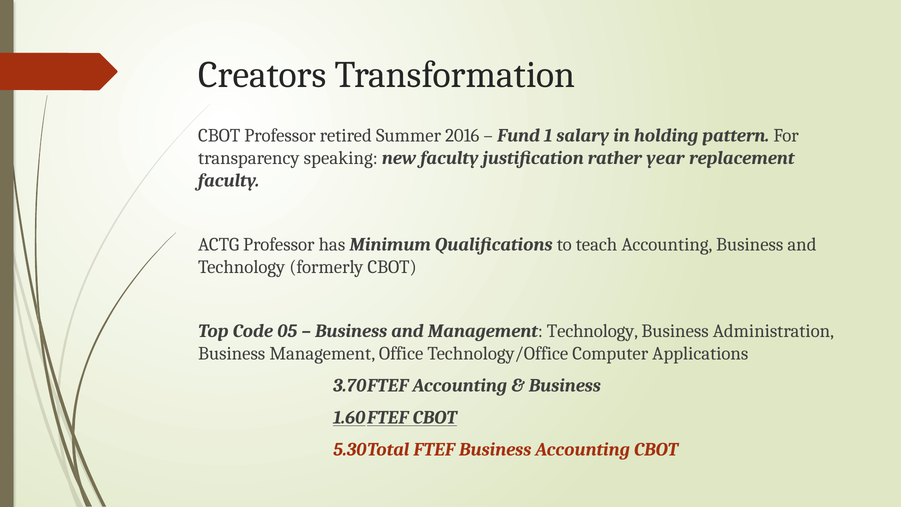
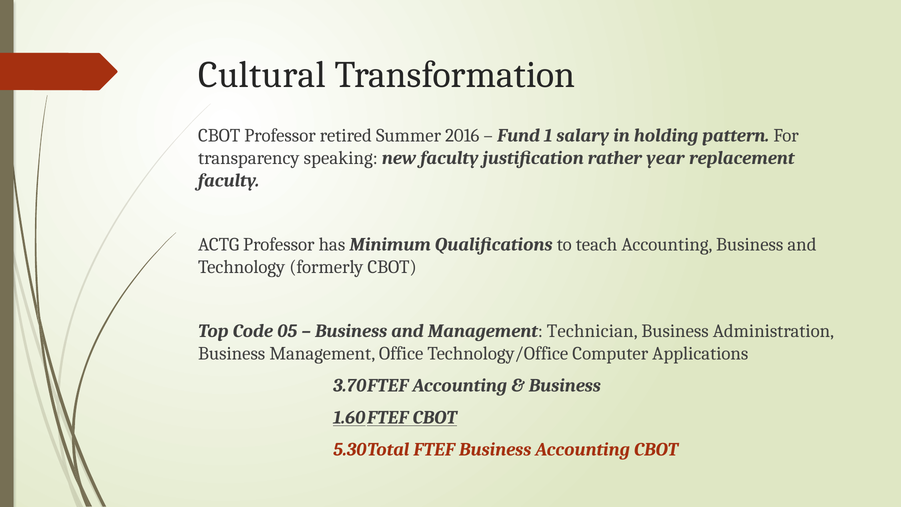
Creators: Creators -> Cultural
Management Technology: Technology -> Technician
